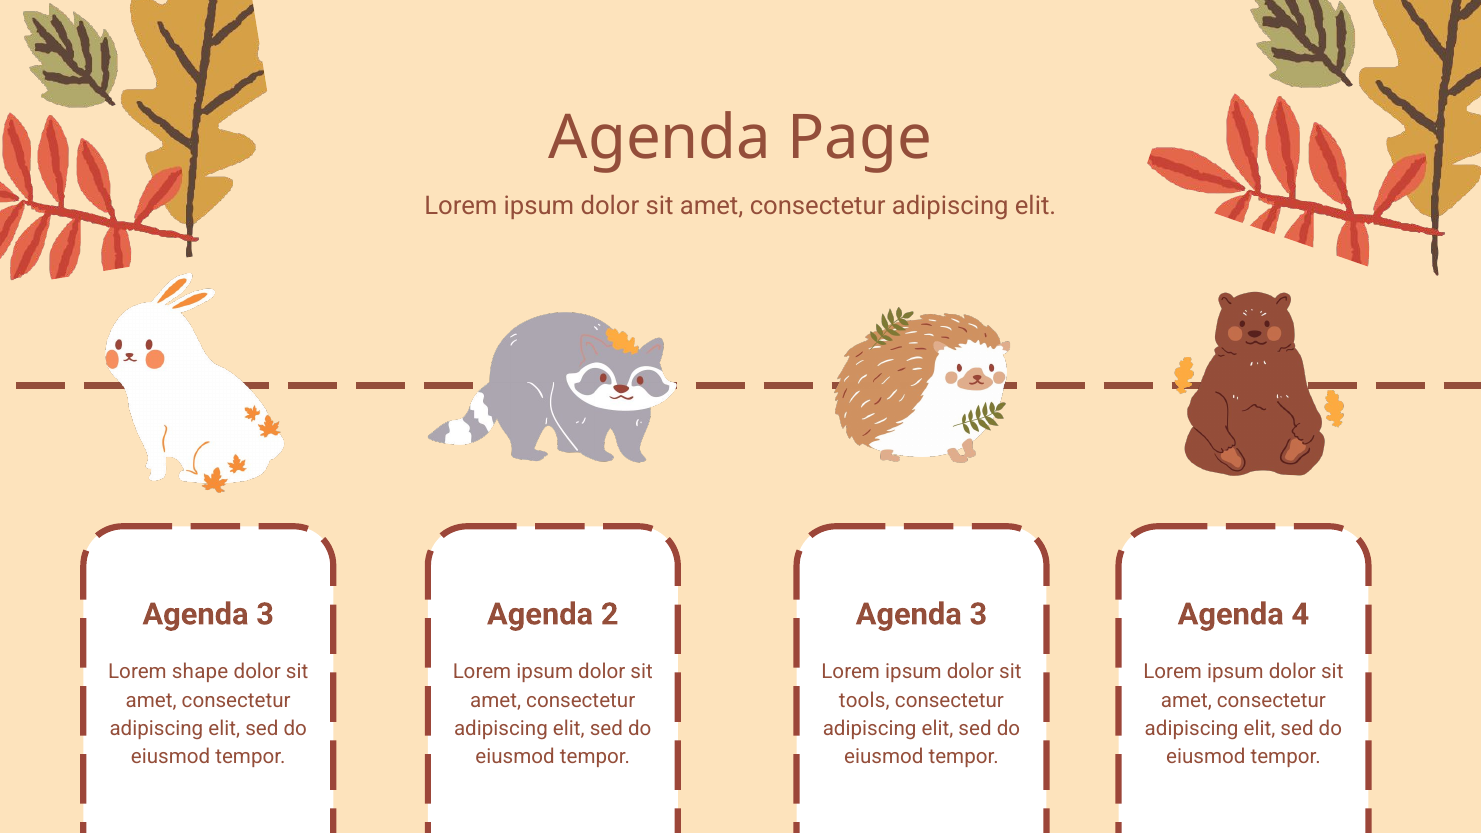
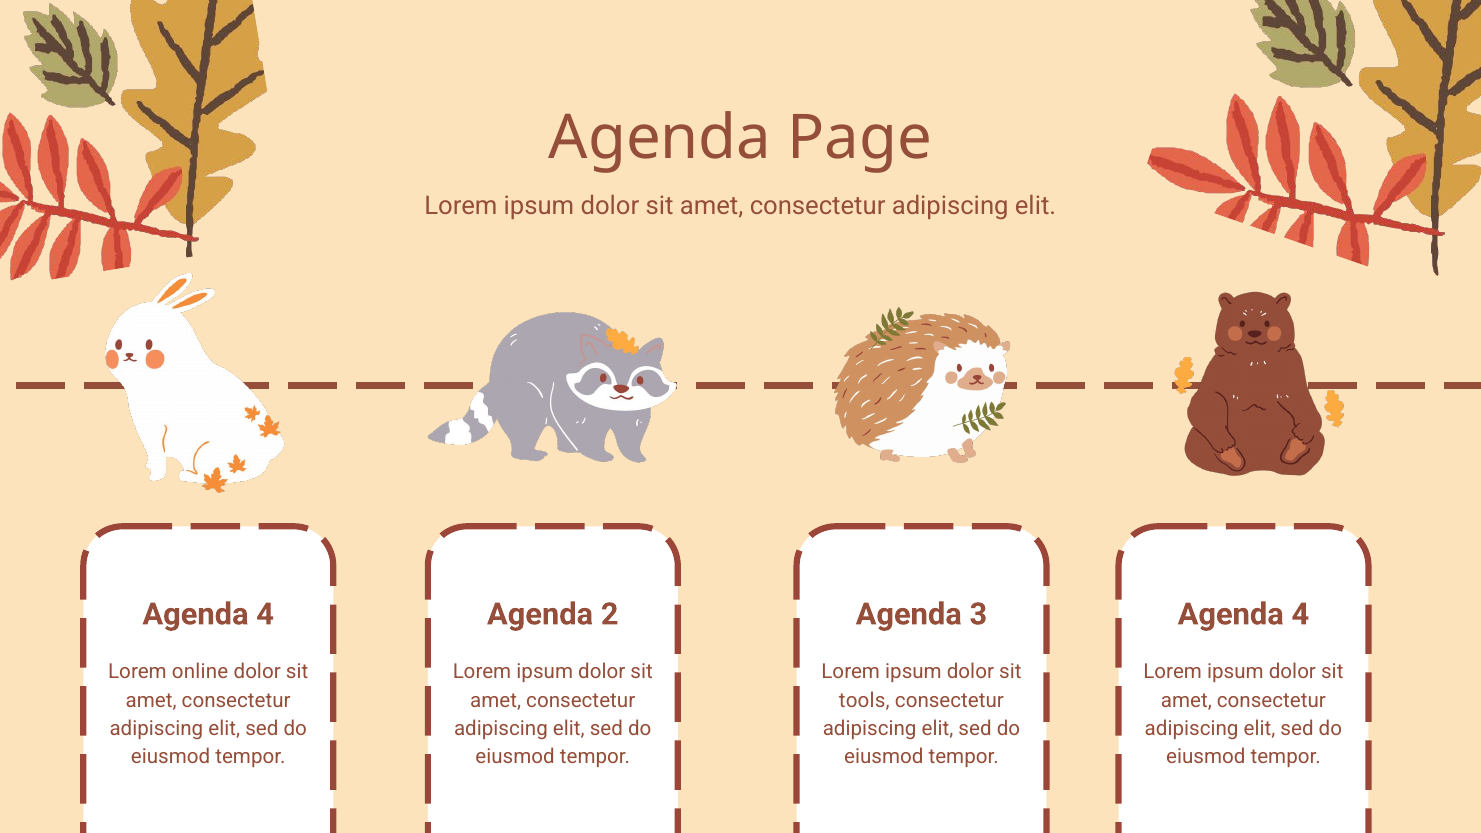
3 at (265, 614): 3 -> 4
shape: shape -> online
